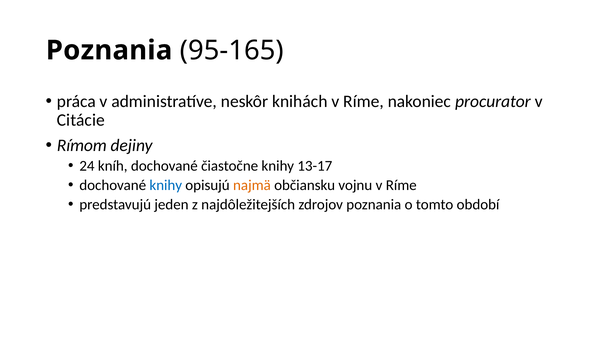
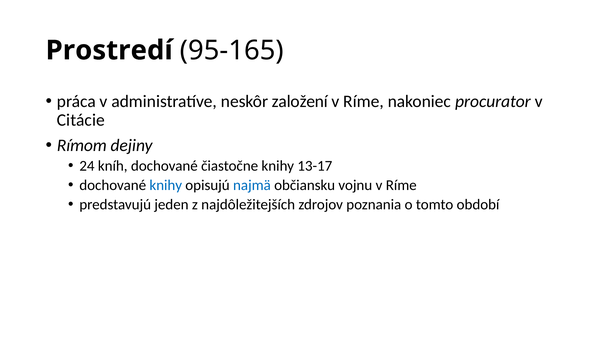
Poznania at (109, 50): Poznania -> Prostredí
knihách: knihách -> založení
najmä colour: orange -> blue
